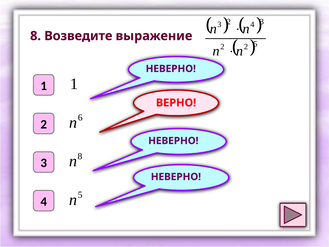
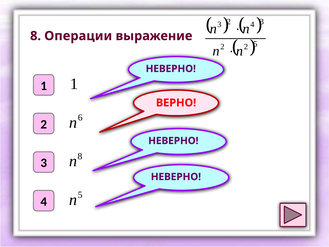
Возведите: Возведите -> Операции
